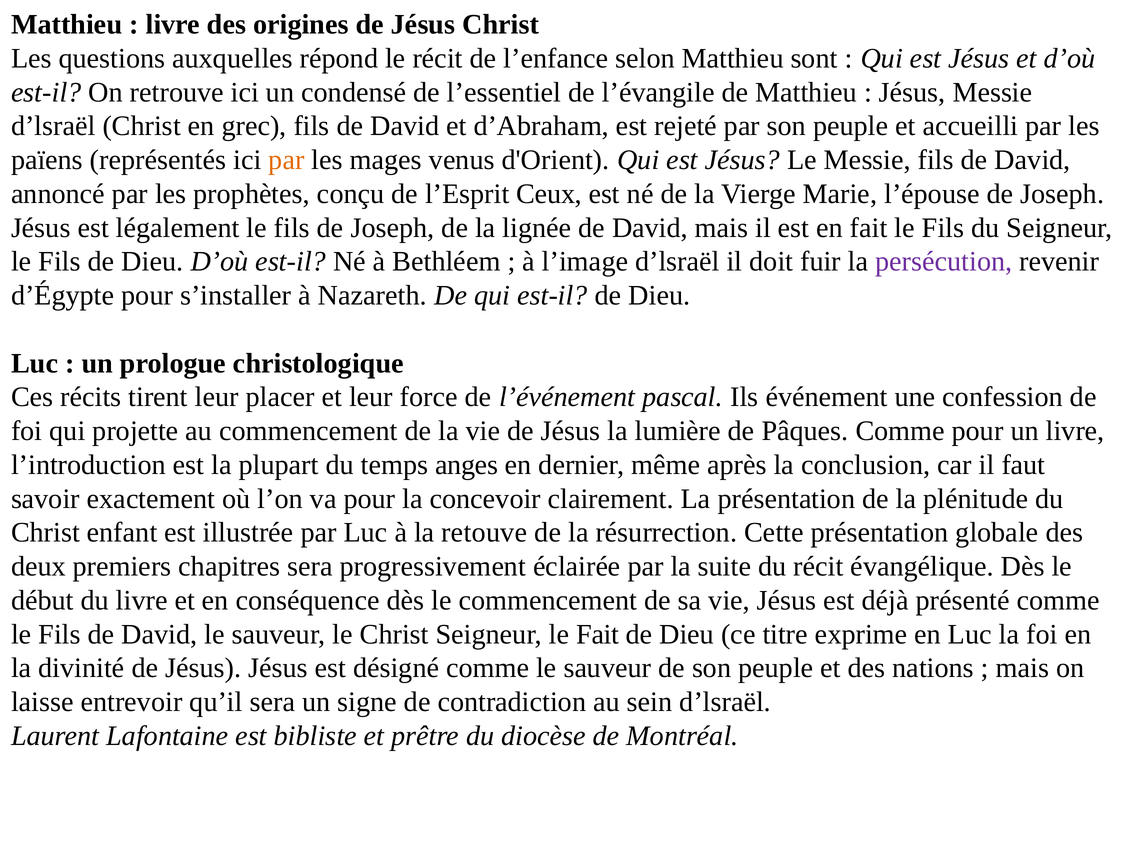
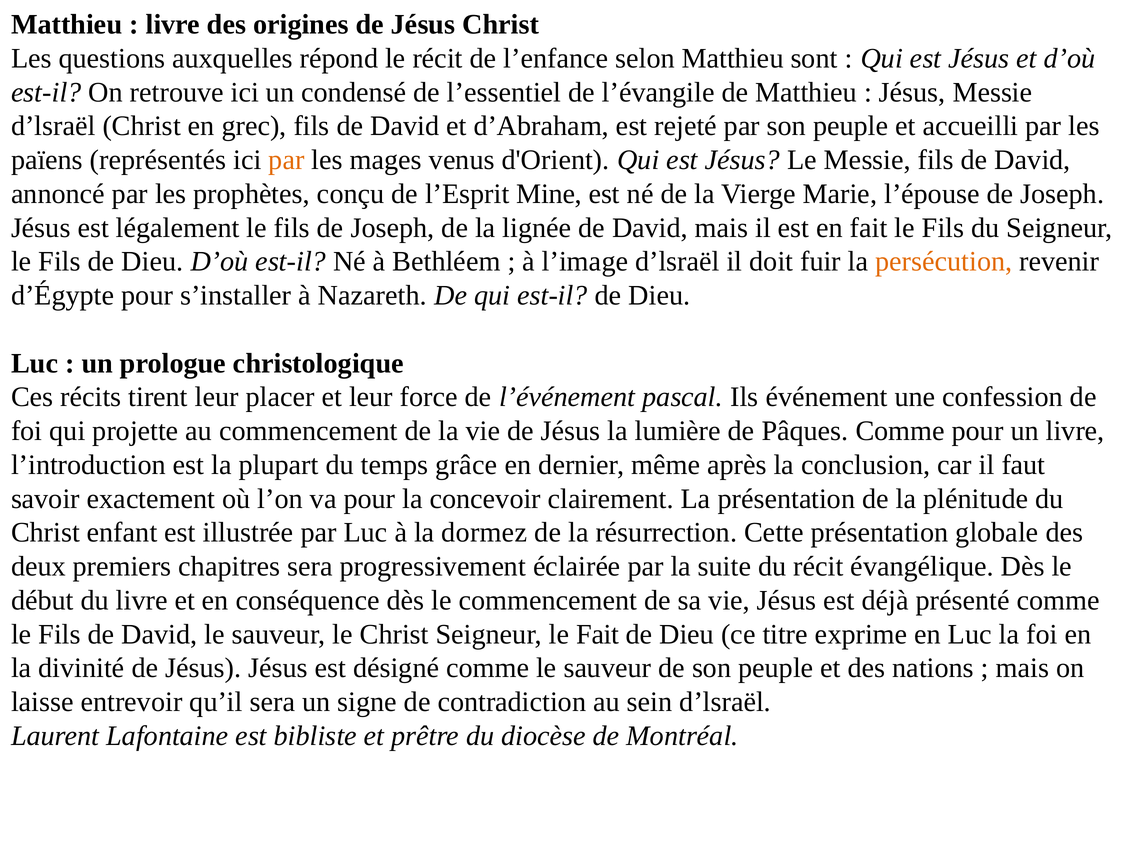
Ceux: Ceux -> Mine
persécution colour: purple -> orange
anges: anges -> grâce
retouve: retouve -> dormez
